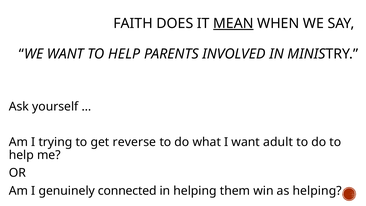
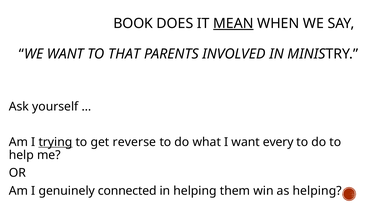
FAITH: FAITH -> BOOK
WANT TO HELP: HELP -> THAT
trying underline: none -> present
adult: adult -> every
